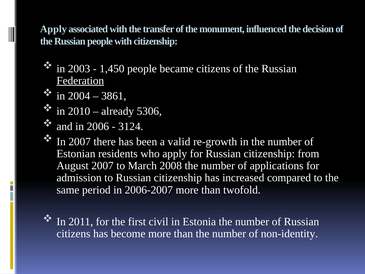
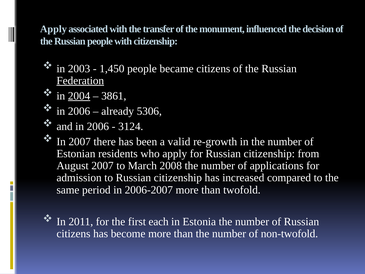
2004 underline: none -> present
2010 at (79, 111): 2010 -> 2006
civil: civil -> each
non-identity: non-identity -> non-twofold
